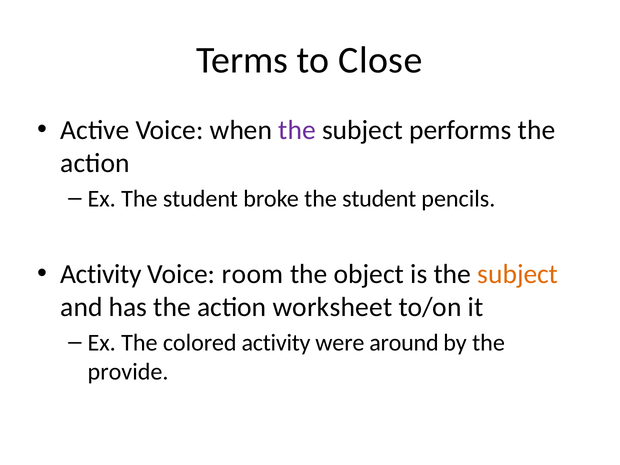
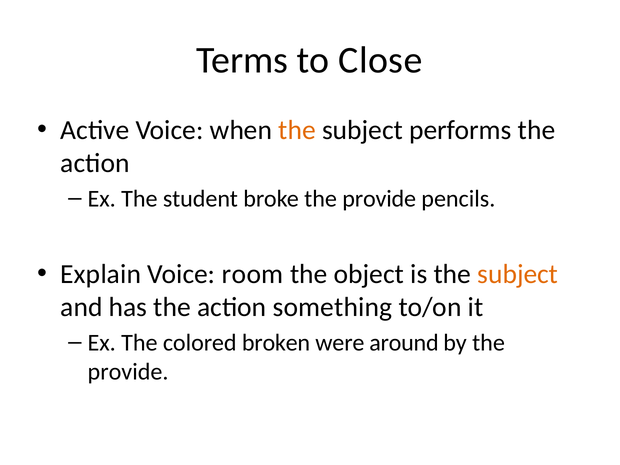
the at (297, 130) colour: purple -> orange
broke the student: student -> provide
Activity at (101, 274): Activity -> Explain
worksheet: worksheet -> something
colored activity: activity -> broken
